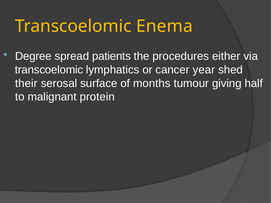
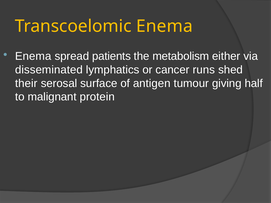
Degree at (33, 56): Degree -> Enema
procedures: procedures -> metabolism
transcoelomic at (49, 70): transcoelomic -> disseminated
year: year -> runs
months: months -> antigen
